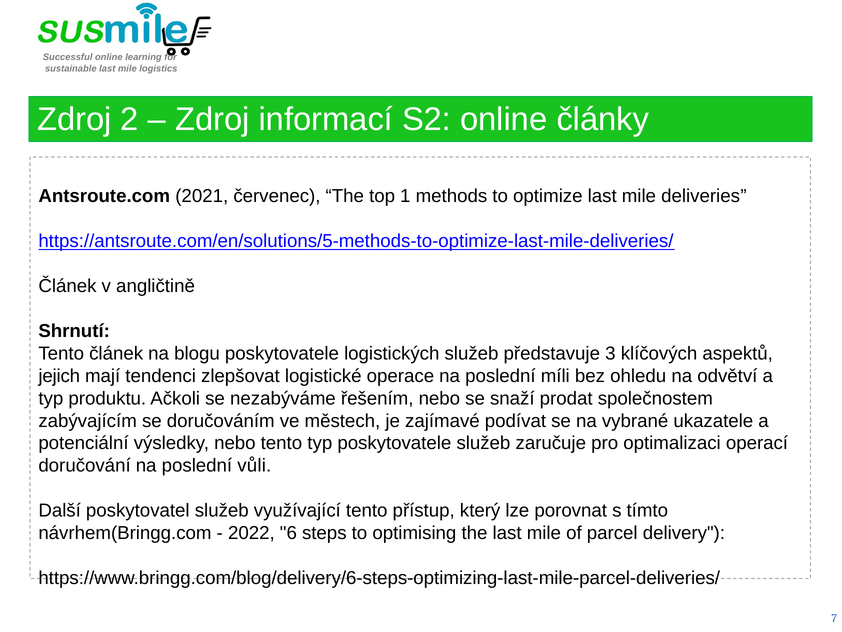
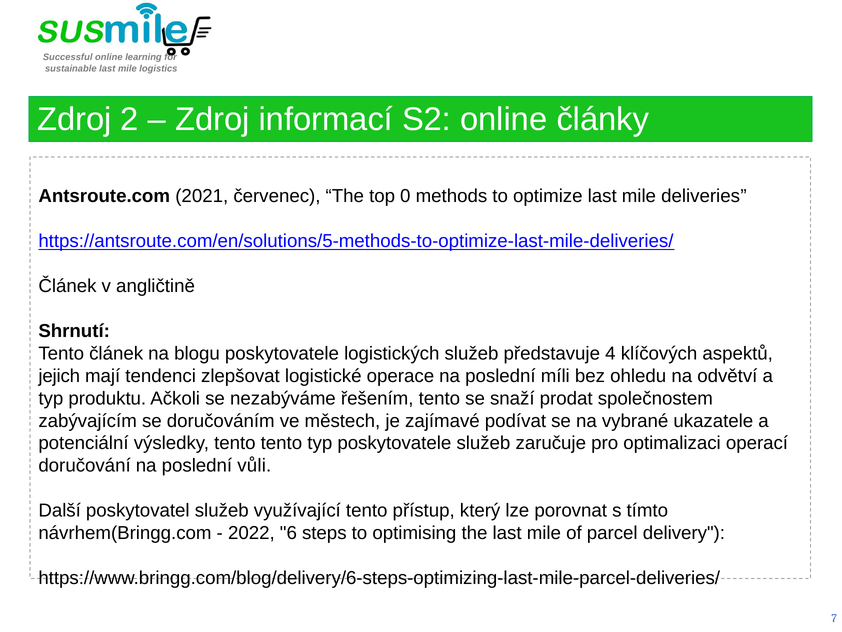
1: 1 -> 0
3: 3 -> 4
řešením nebo: nebo -> tento
výsledky nebo: nebo -> tento
